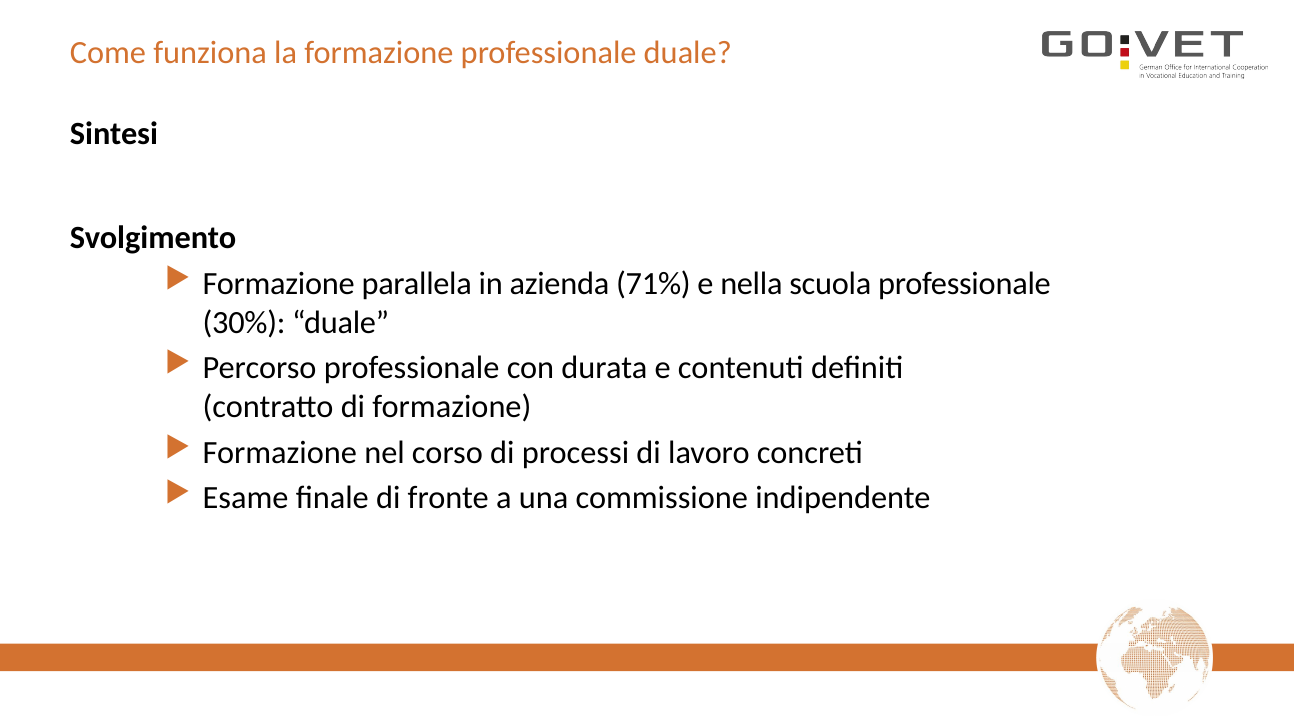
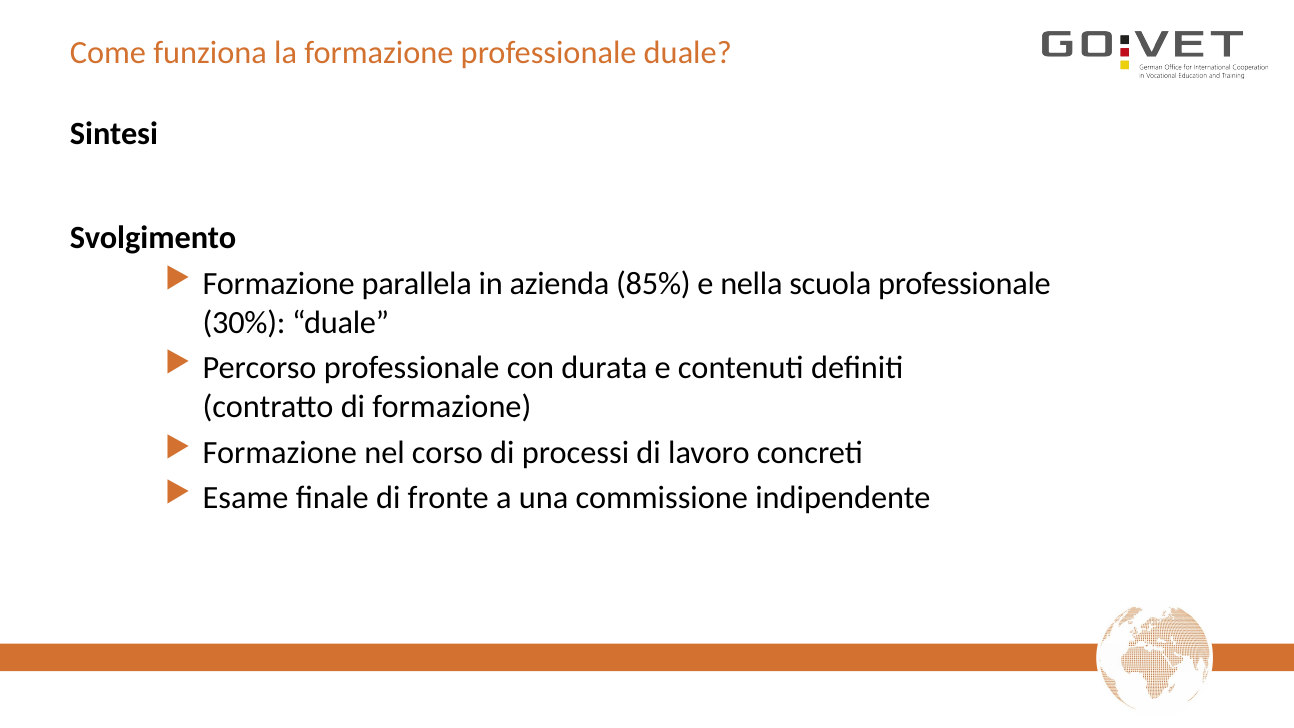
71%: 71% -> 85%
